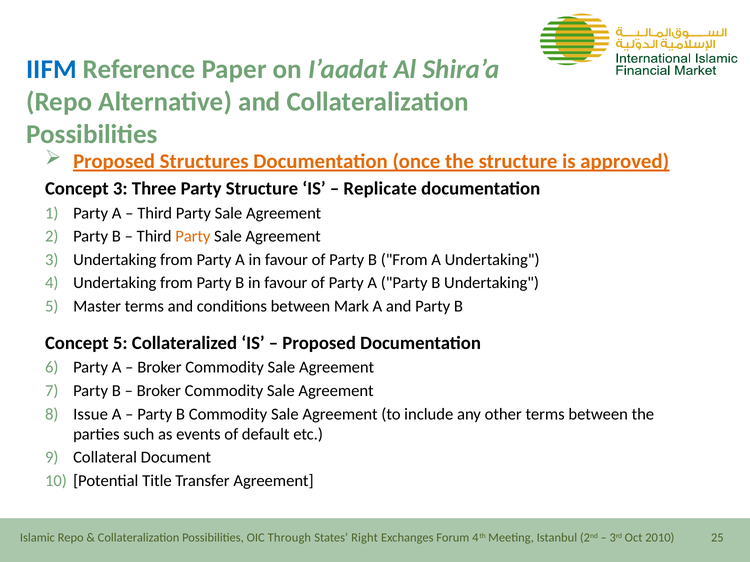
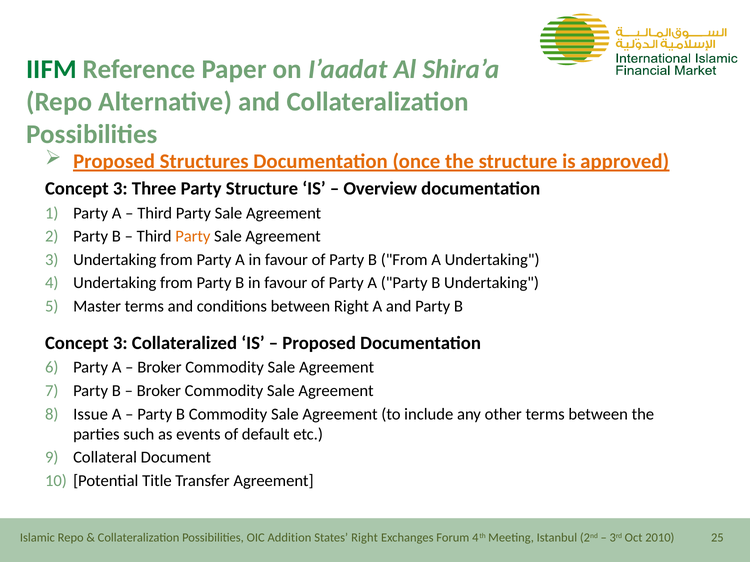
IIFM colour: blue -> green
Replicate: Replicate -> Overview
between Mark: Mark -> Right
5 at (120, 343): 5 -> 3
Through: Through -> Addition
